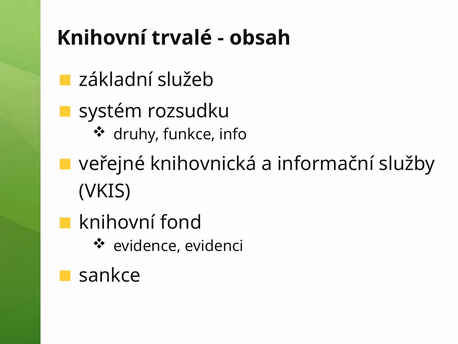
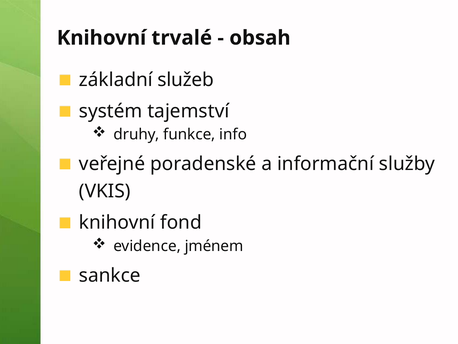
rozsudku: rozsudku -> tajemství
knihovnická: knihovnická -> poradenské
evidenci: evidenci -> jménem
